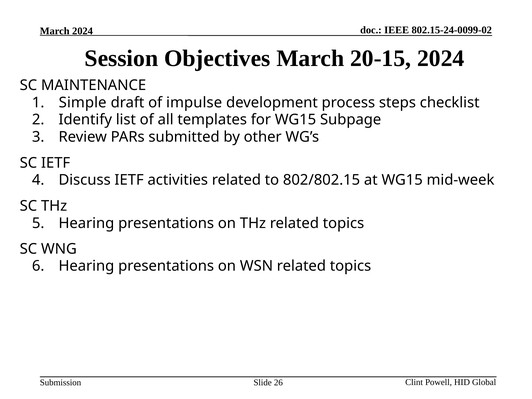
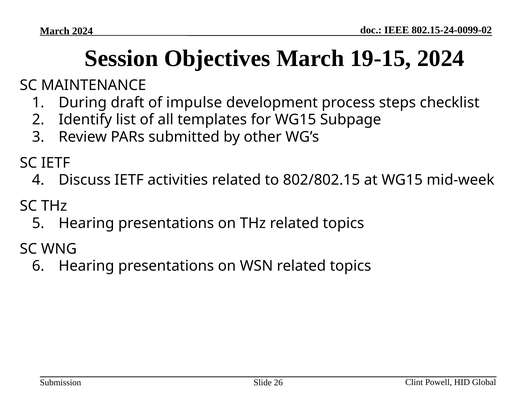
20-15: 20-15 -> 19-15
Simple: Simple -> During
